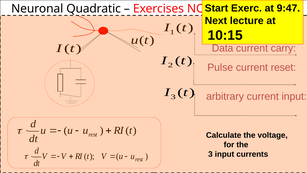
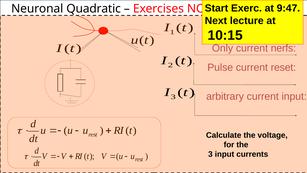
Data: Data -> Only
carry: carry -> nerfs
